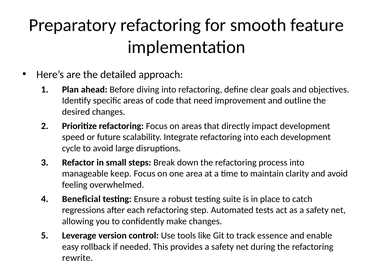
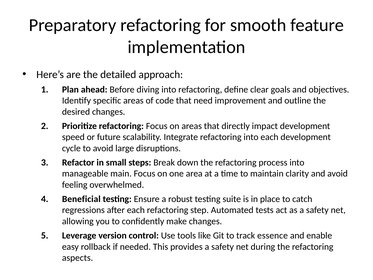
keep: keep -> main
rewrite: rewrite -> aspects
